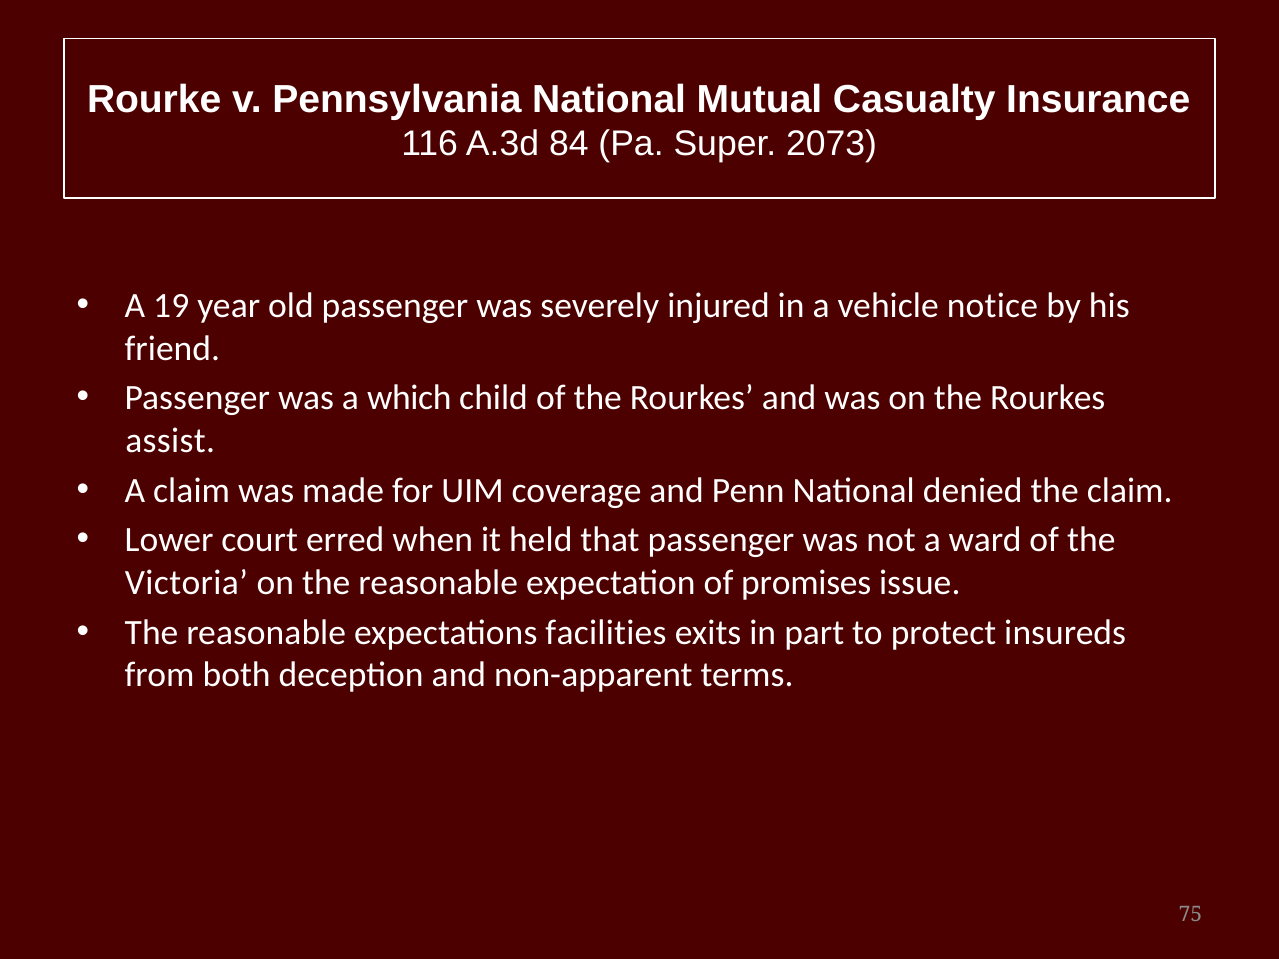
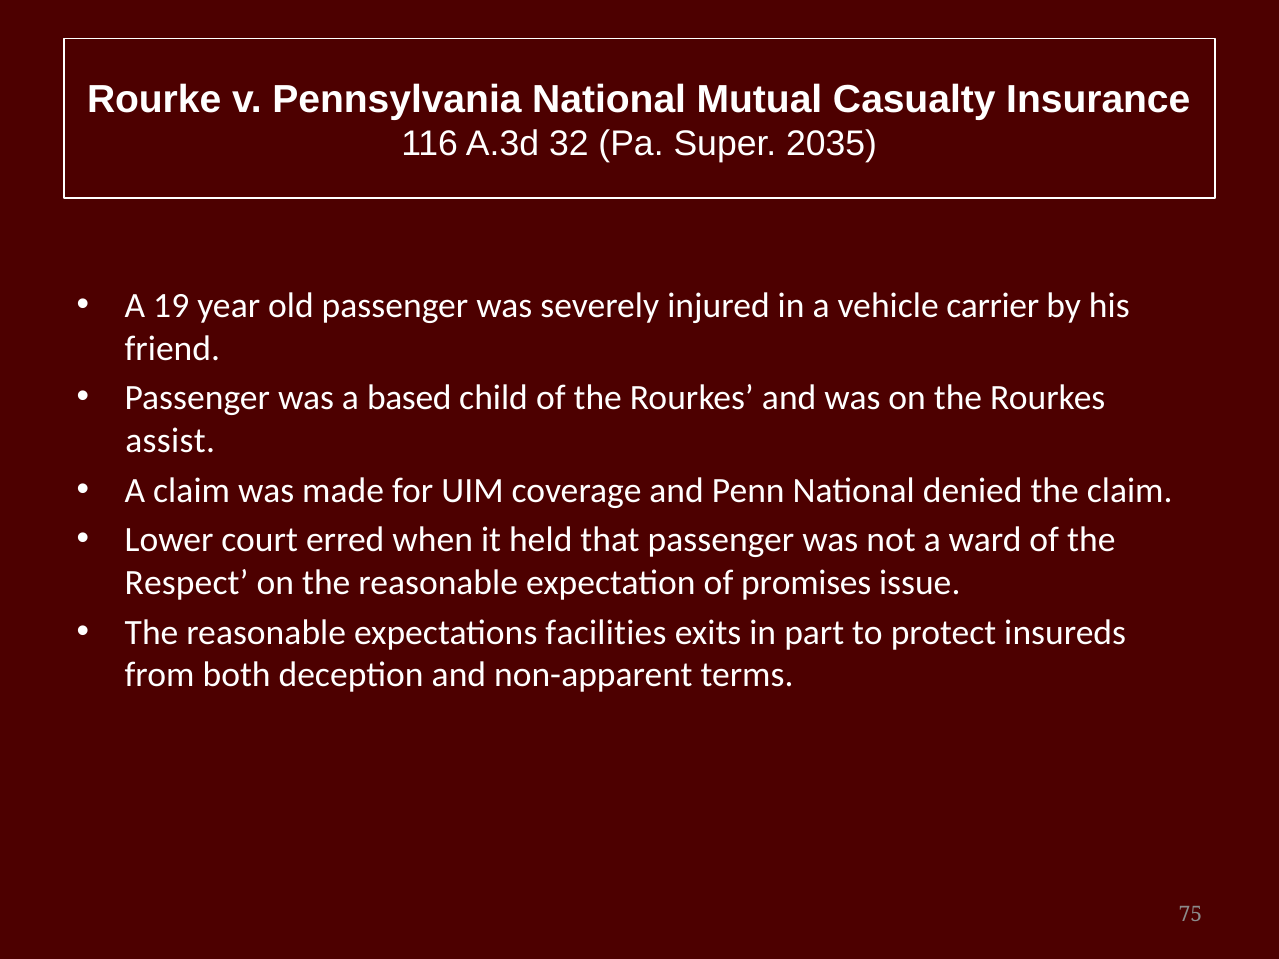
84: 84 -> 32
2073: 2073 -> 2035
notice: notice -> carrier
which: which -> based
Victoria: Victoria -> Respect
